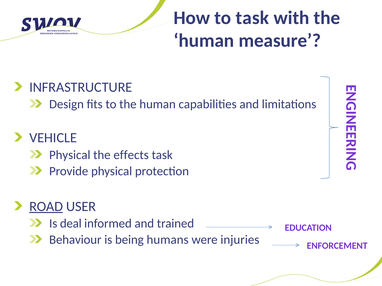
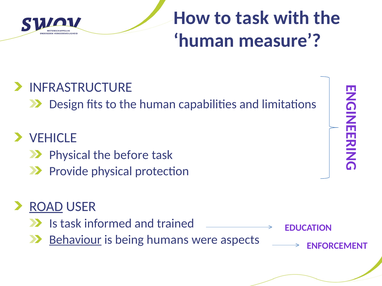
effects: effects -> before
Is deal: deal -> task
Behaviour underline: none -> present
injuries: injuries -> aspects
